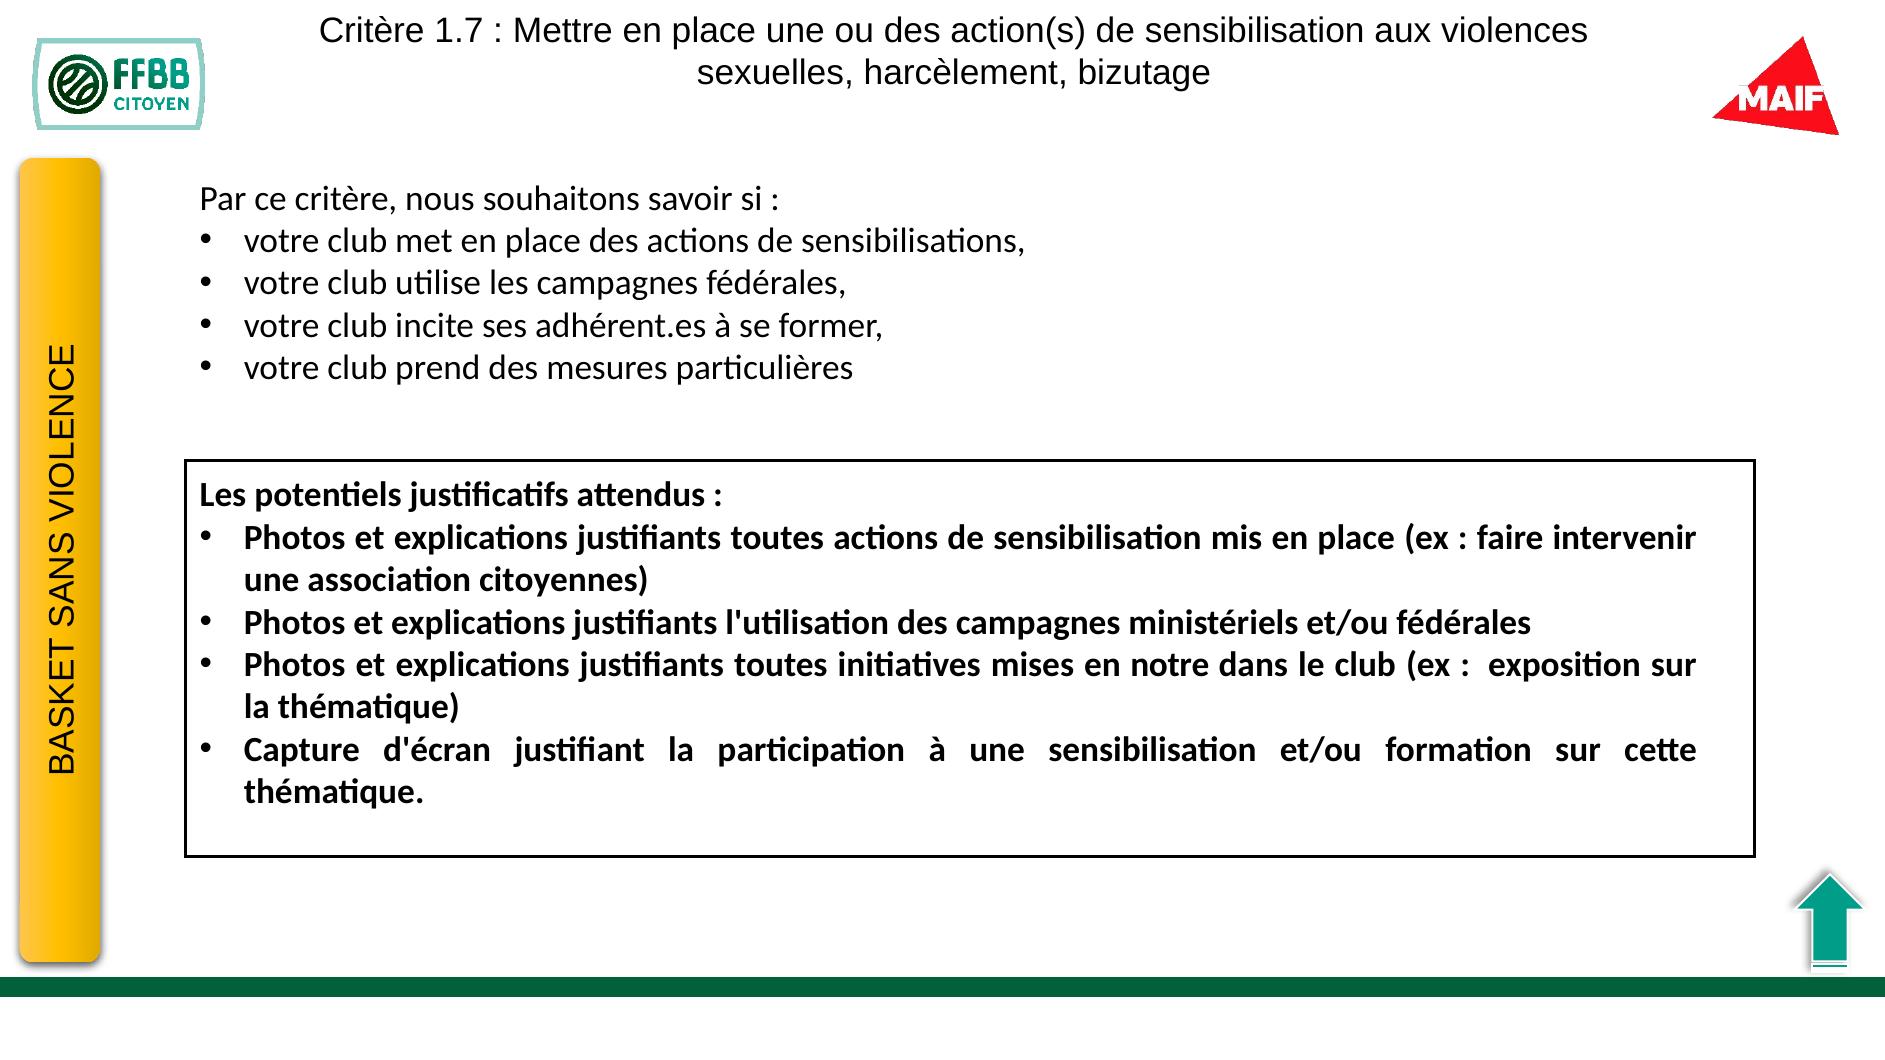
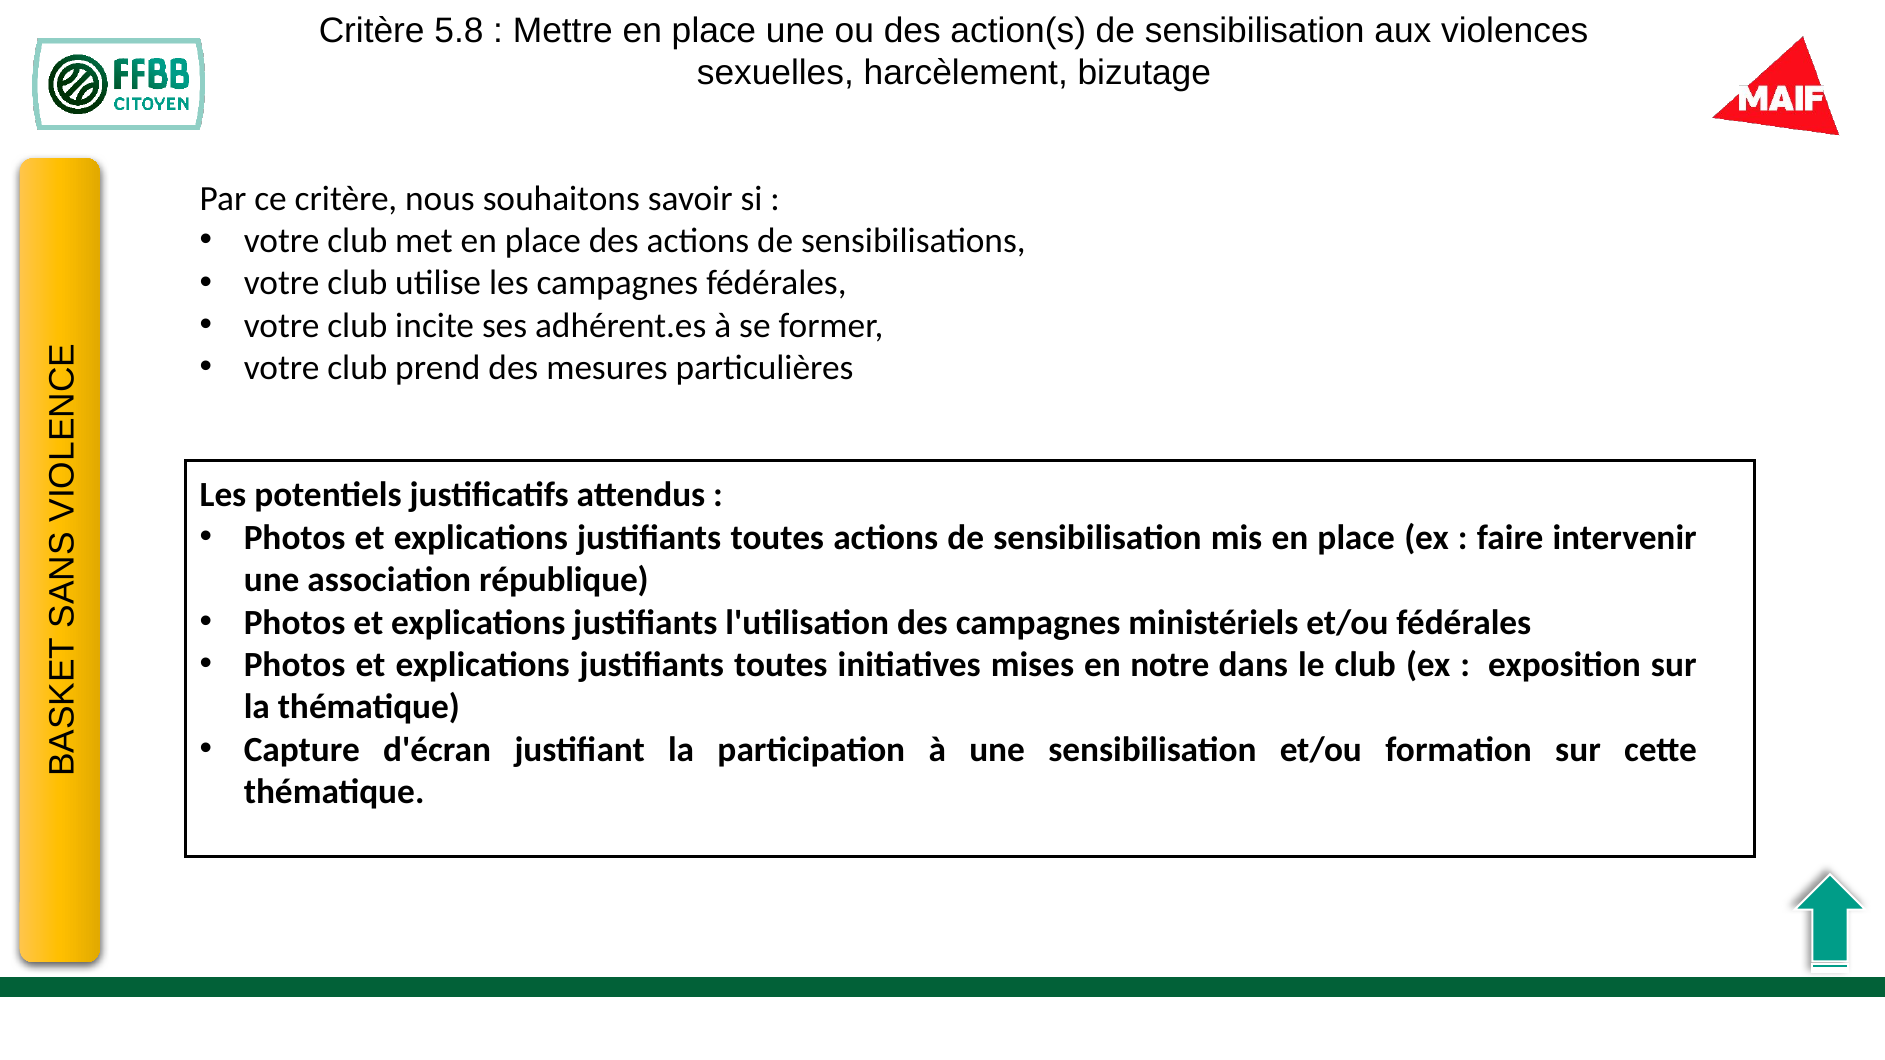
1.7: 1.7 -> 5.8
citoyennes: citoyennes -> république
